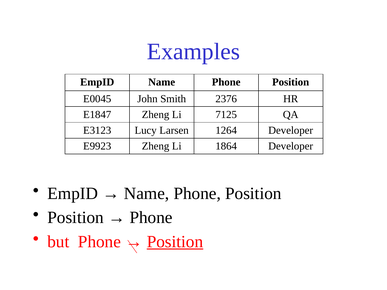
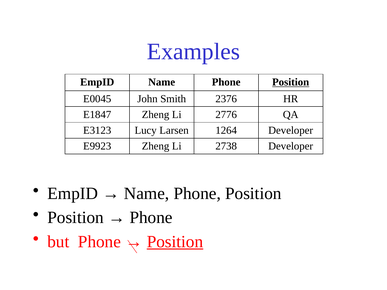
Position at (291, 82) underline: none -> present
7125: 7125 -> 2776
1864: 1864 -> 2738
